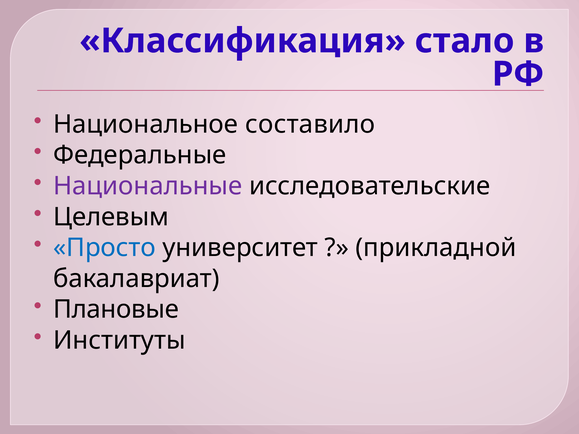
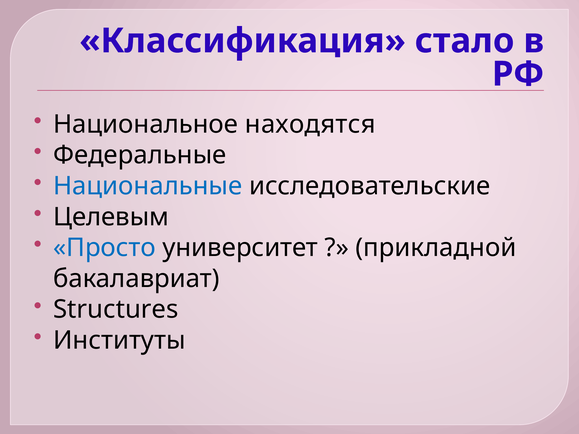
составило: составило -> находятся
Национальные colour: purple -> blue
Плановые: Плановые -> Structures
